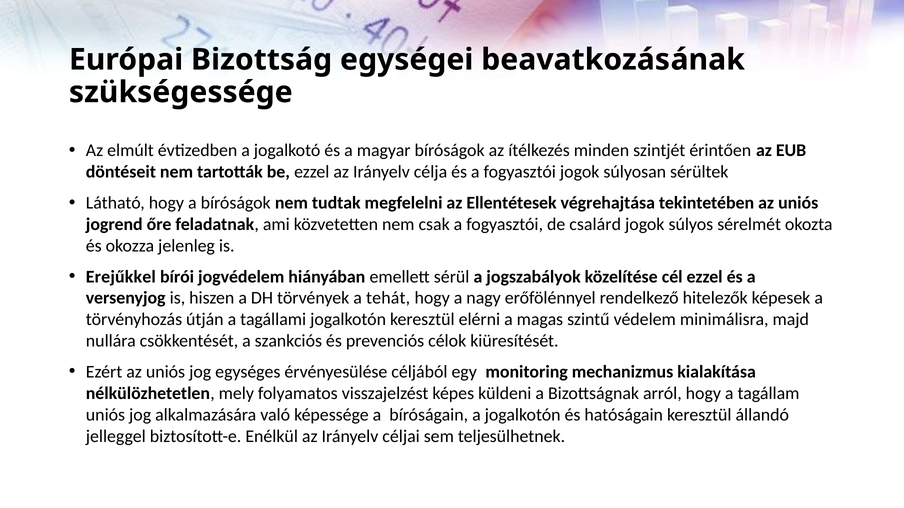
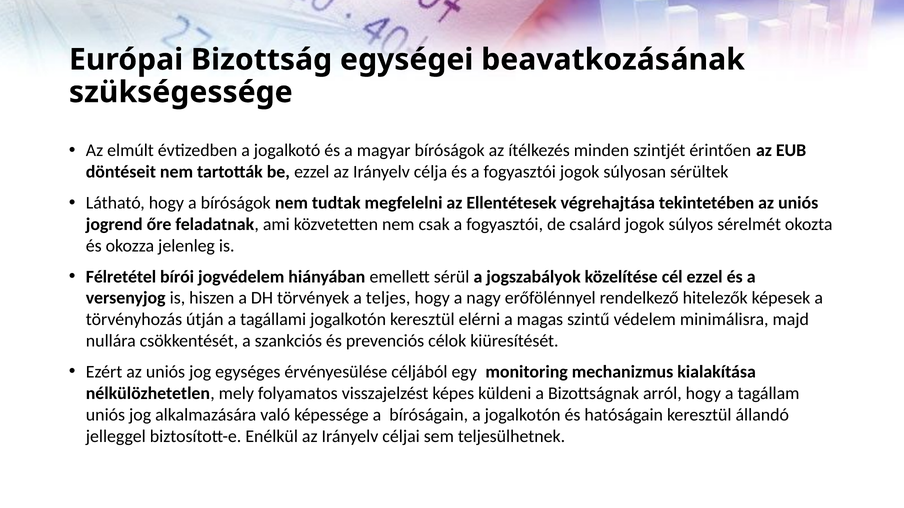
Erejűkkel: Erejűkkel -> Félretétel
tehát: tehát -> teljes
